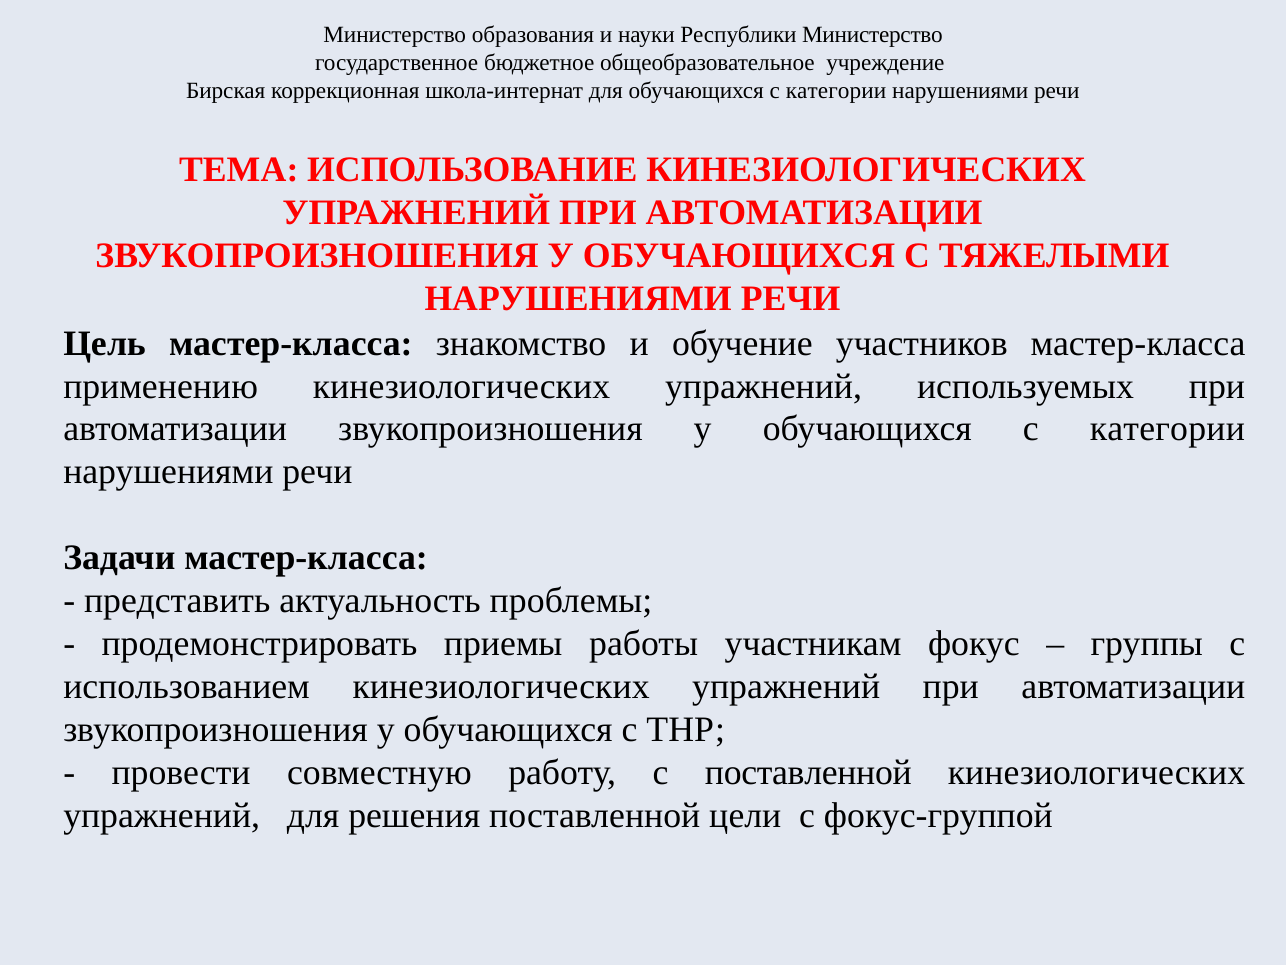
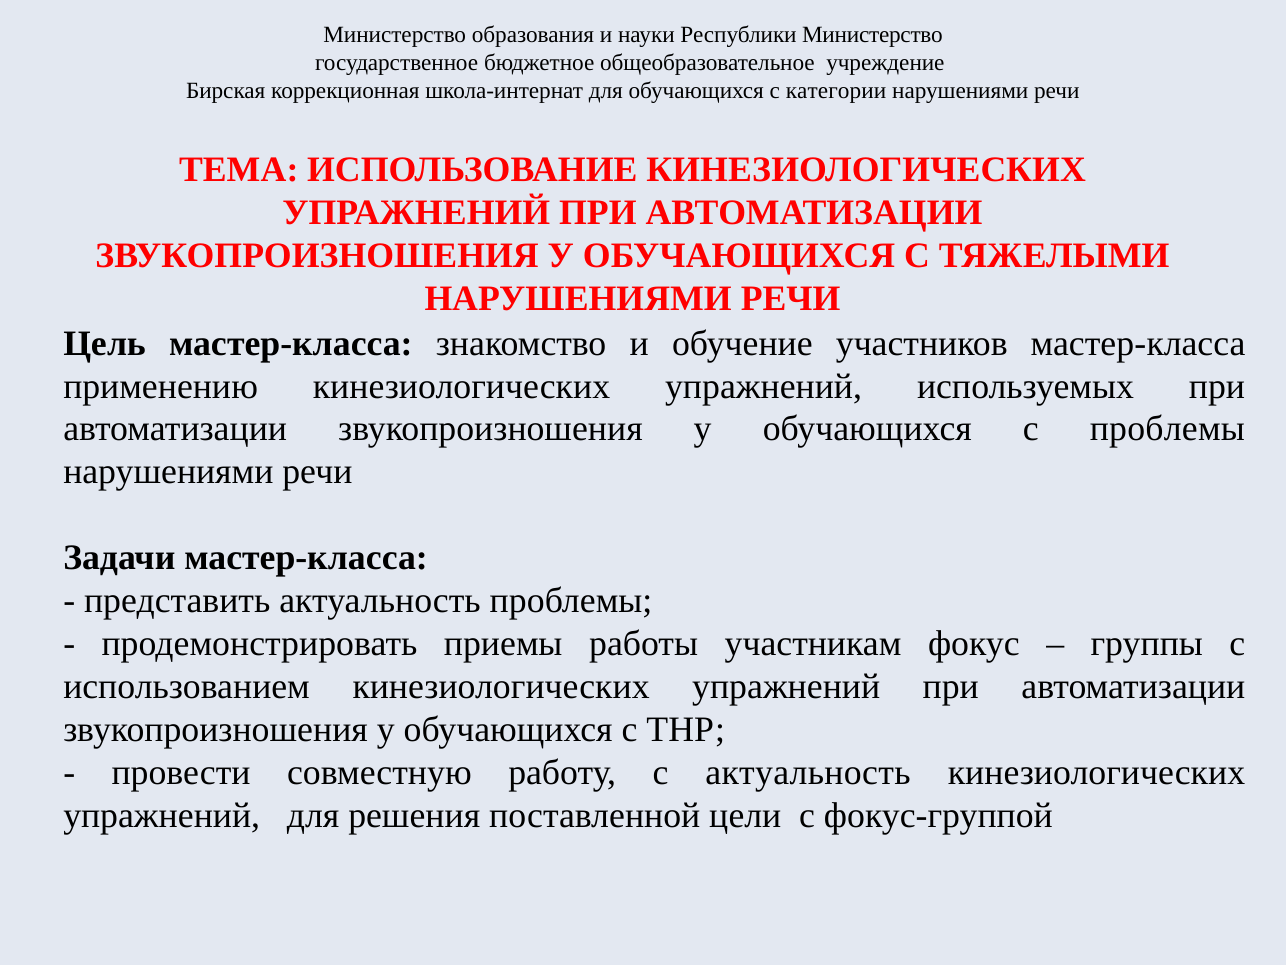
у обучающихся с категории: категории -> проблемы
с поставленной: поставленной -> актуальность
